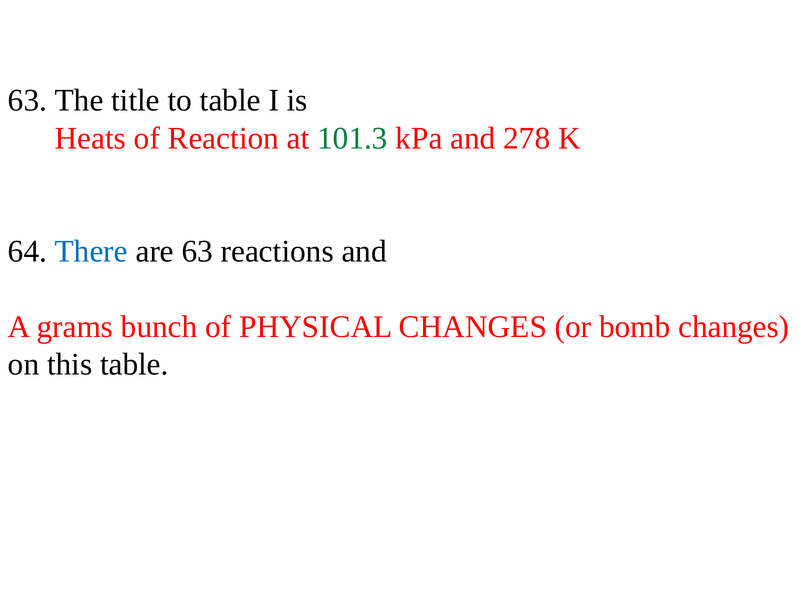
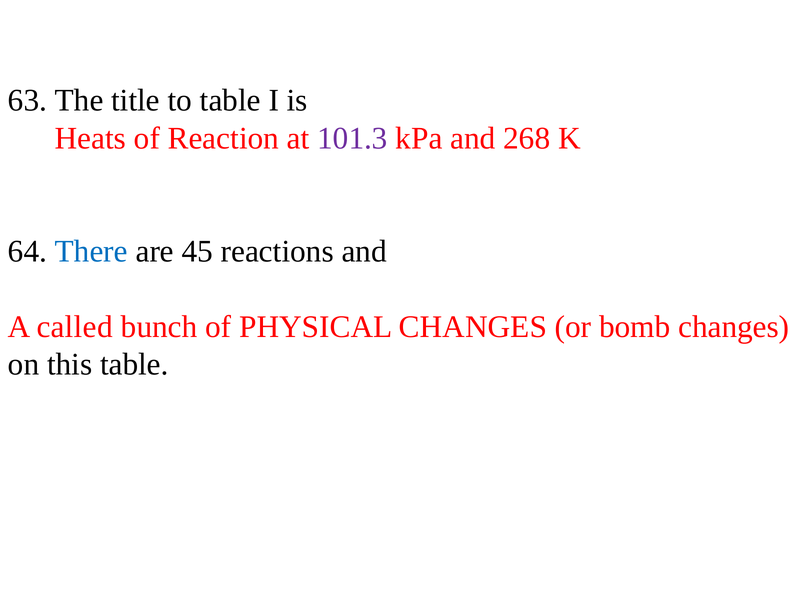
101.3 colour: green -> purple
278: 278 -> 268
are 63: 63 -> 45
grams: grams -> called
